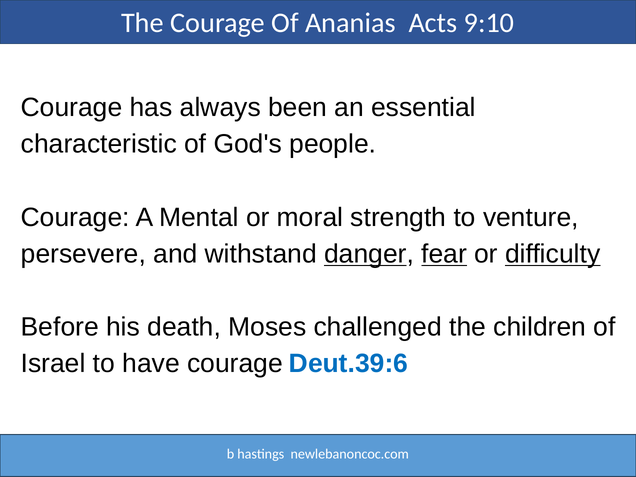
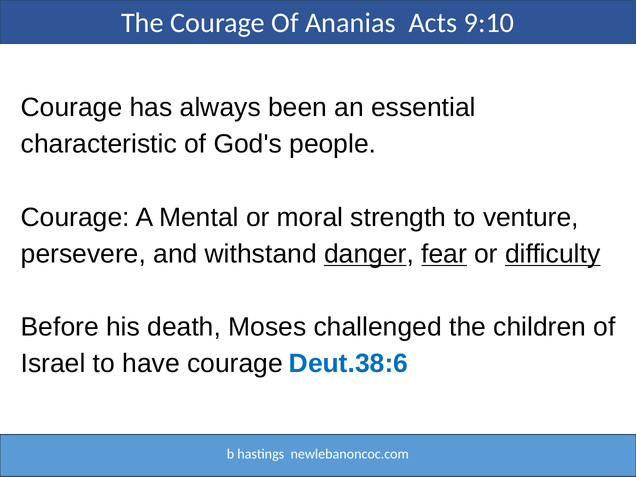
Deut.39:6: Deut.39:6 -> Deut.38:6
